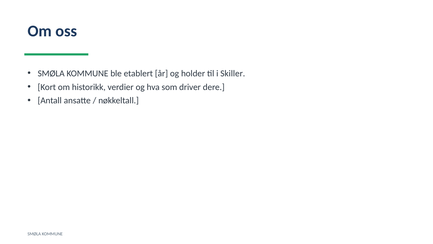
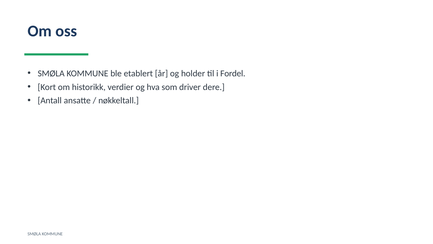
Skiller: Skiller -> Fordel
